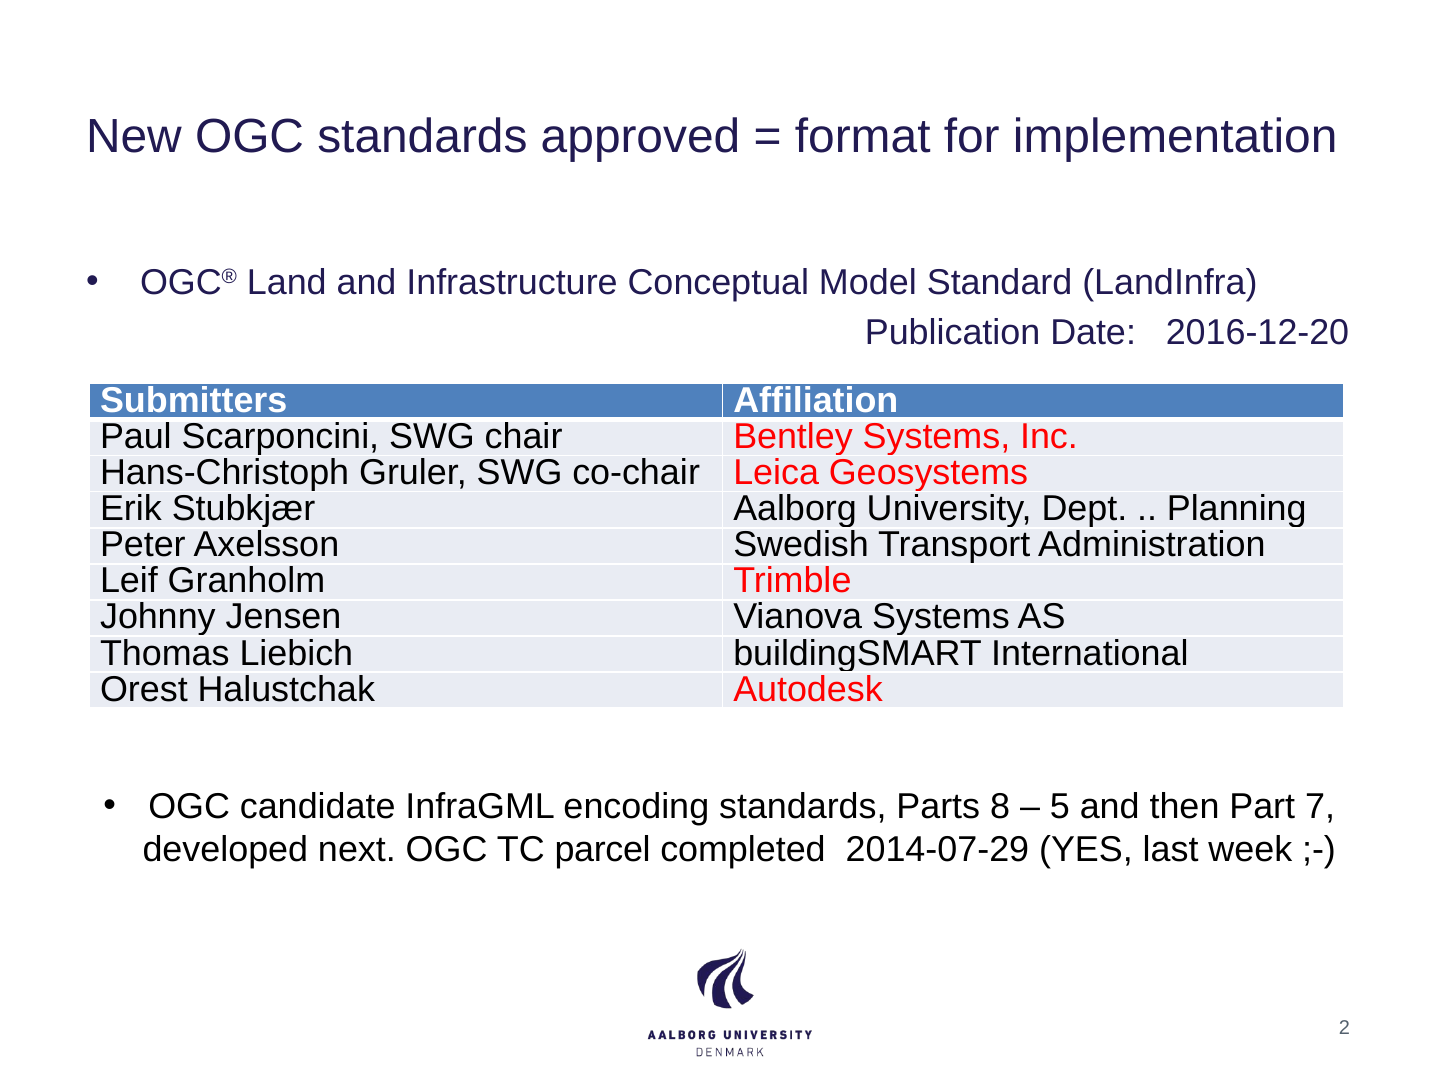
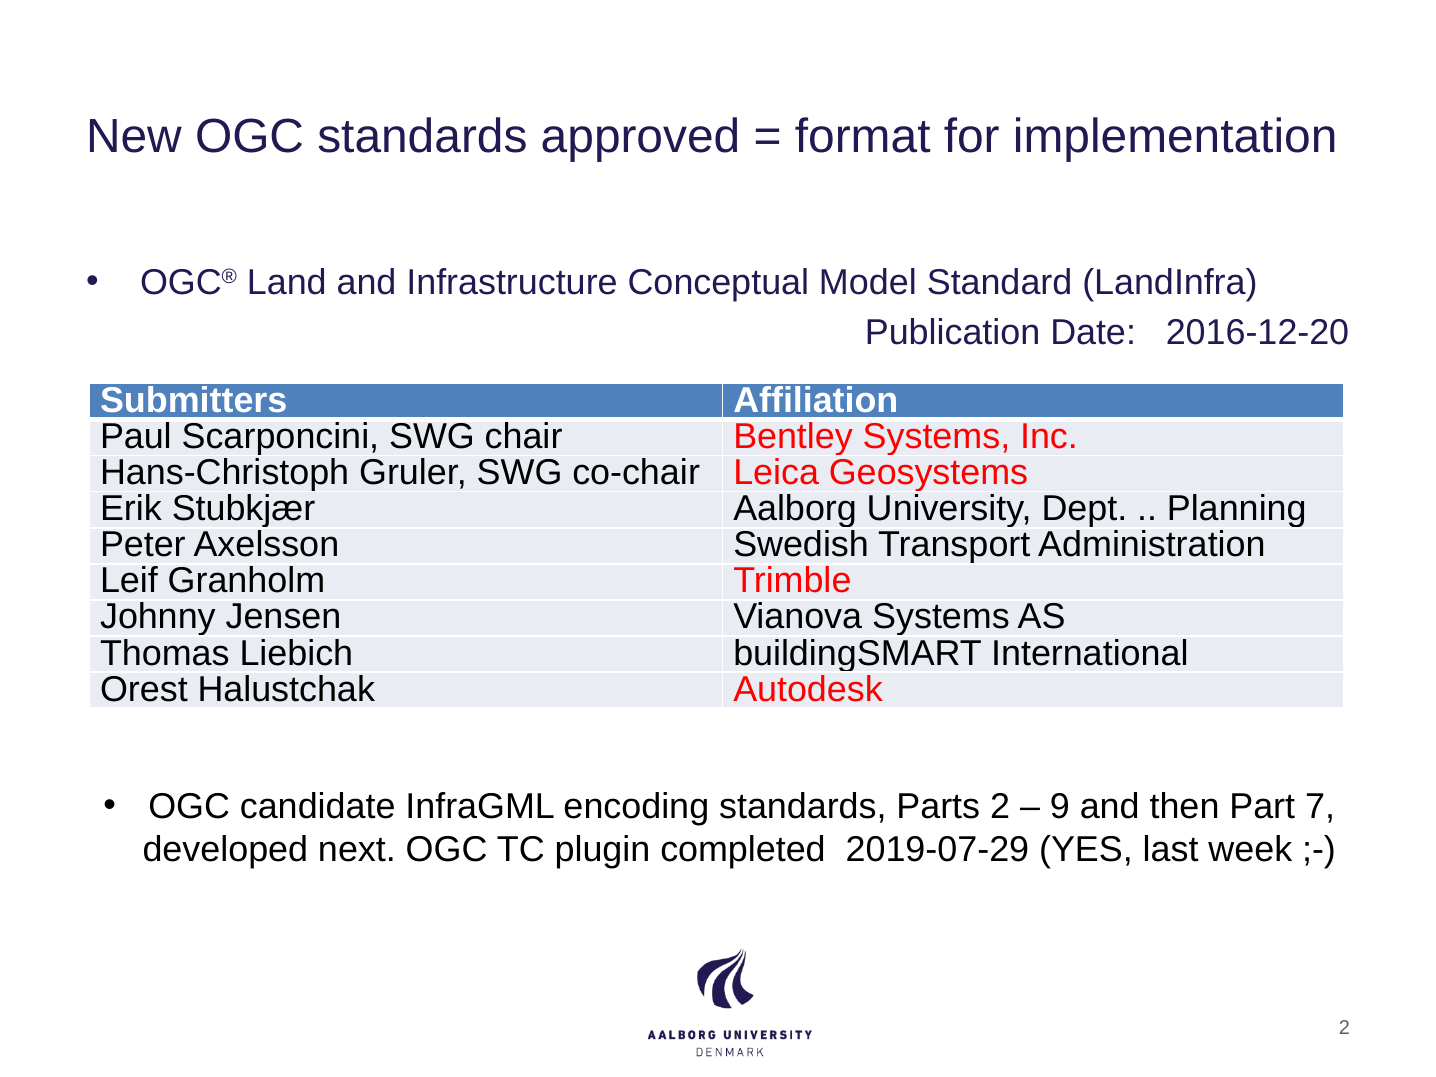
Parts 8: 8 -> 2
5: 5 -> 9
parcel: parcel -> plugin
2014-07-29: 2014-07-29 -> 2019-07-29
